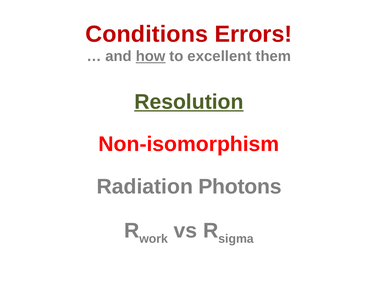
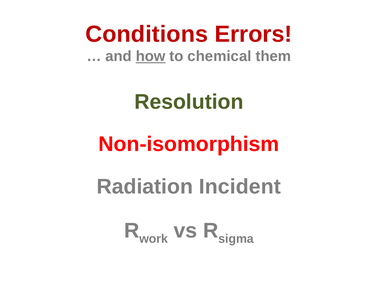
excellent: excellent -> chemical
Resolution underline: present -> none
Photons: Photons -> Incident
